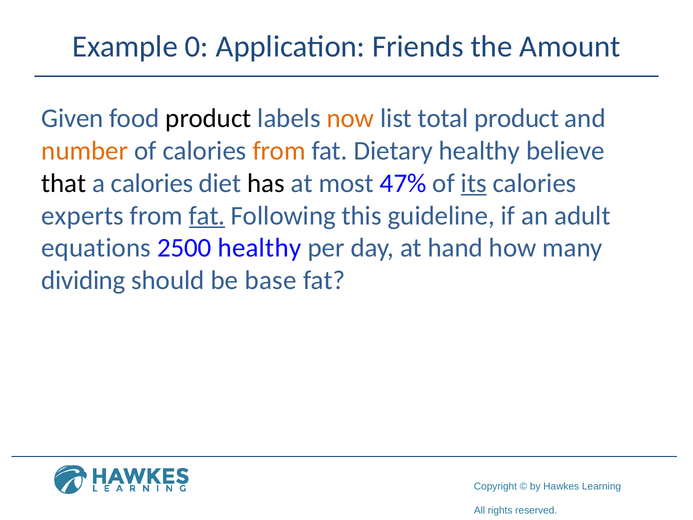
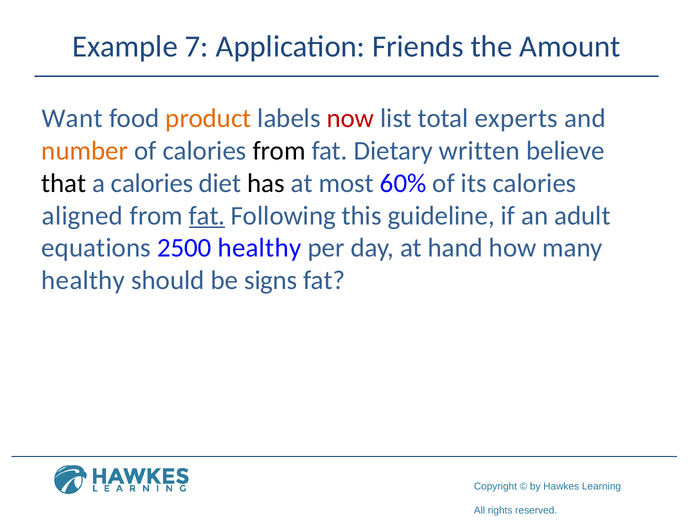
0: 0 -> 7
Given: Given -> Want
product at (208, 118) colour: black -> orange
now colour: orange -> red
total product: product -> experts
from at (279, 151) colour: orange -> black
Dietary healthy: healthy -> written
47%: 47% -> 60%
its underline: present -> none
experts: experts -> aligned
dividing at (84, 280): dividing -> healthy
base: base -> signs
